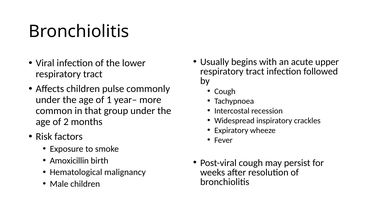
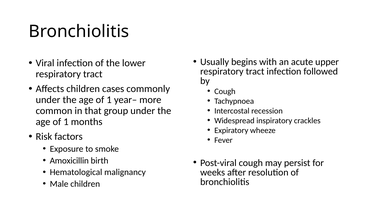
pulse: pulse -> cases
2 at (66, 122): 2 -> 1
